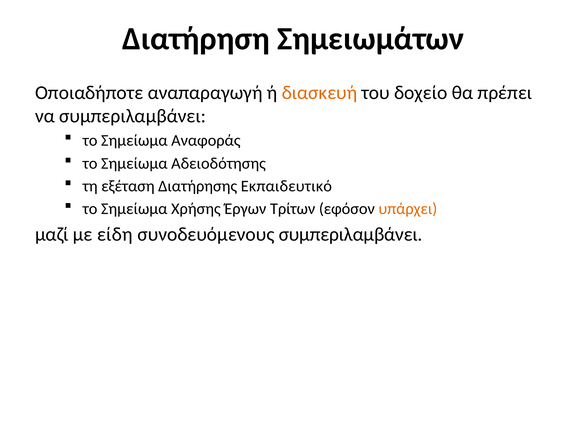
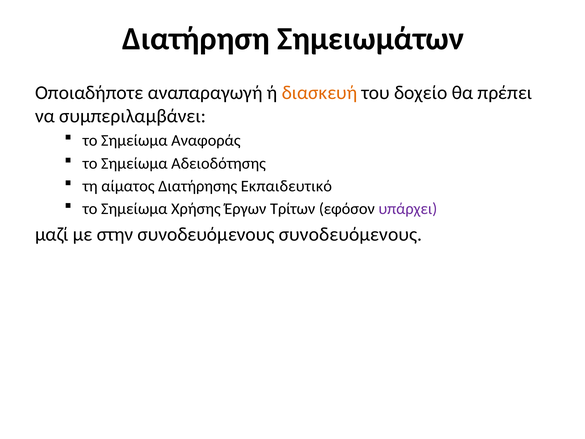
εξέταση: εξέταση -> αίματος
υπάρχει colour: orange -> purple
είδη: είδη -> στην
συνοδευόμενους συμπεριλαμβάνει: συμπεριλαμβάνει -> συνοδευόμενους
